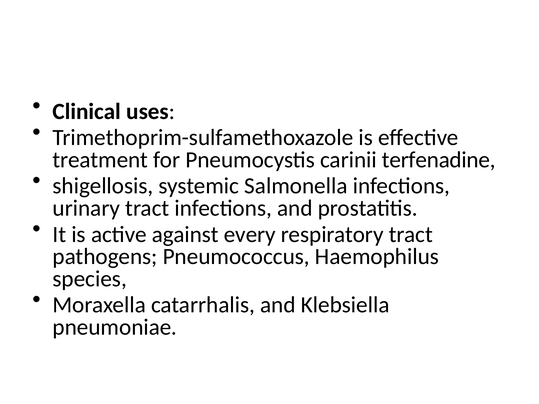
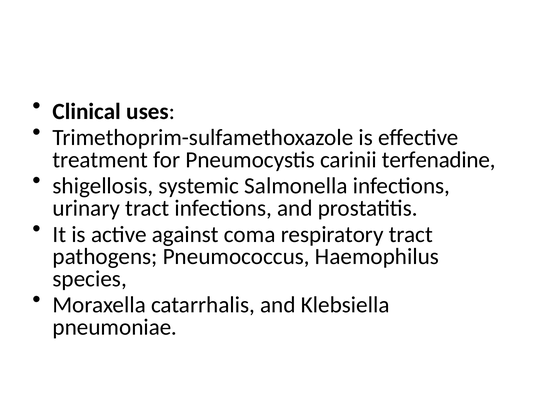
every: every -> coma
